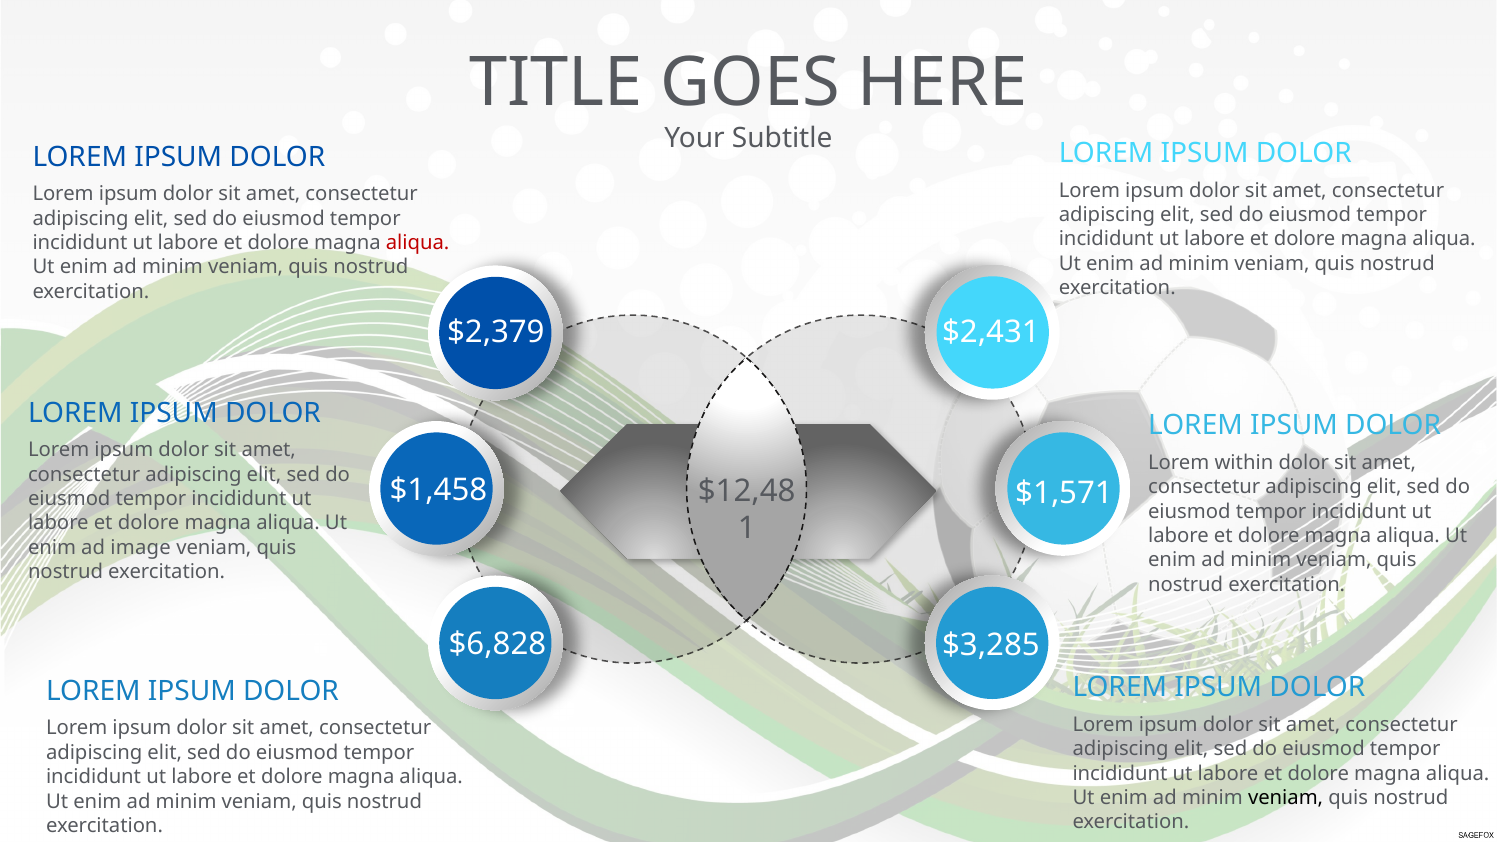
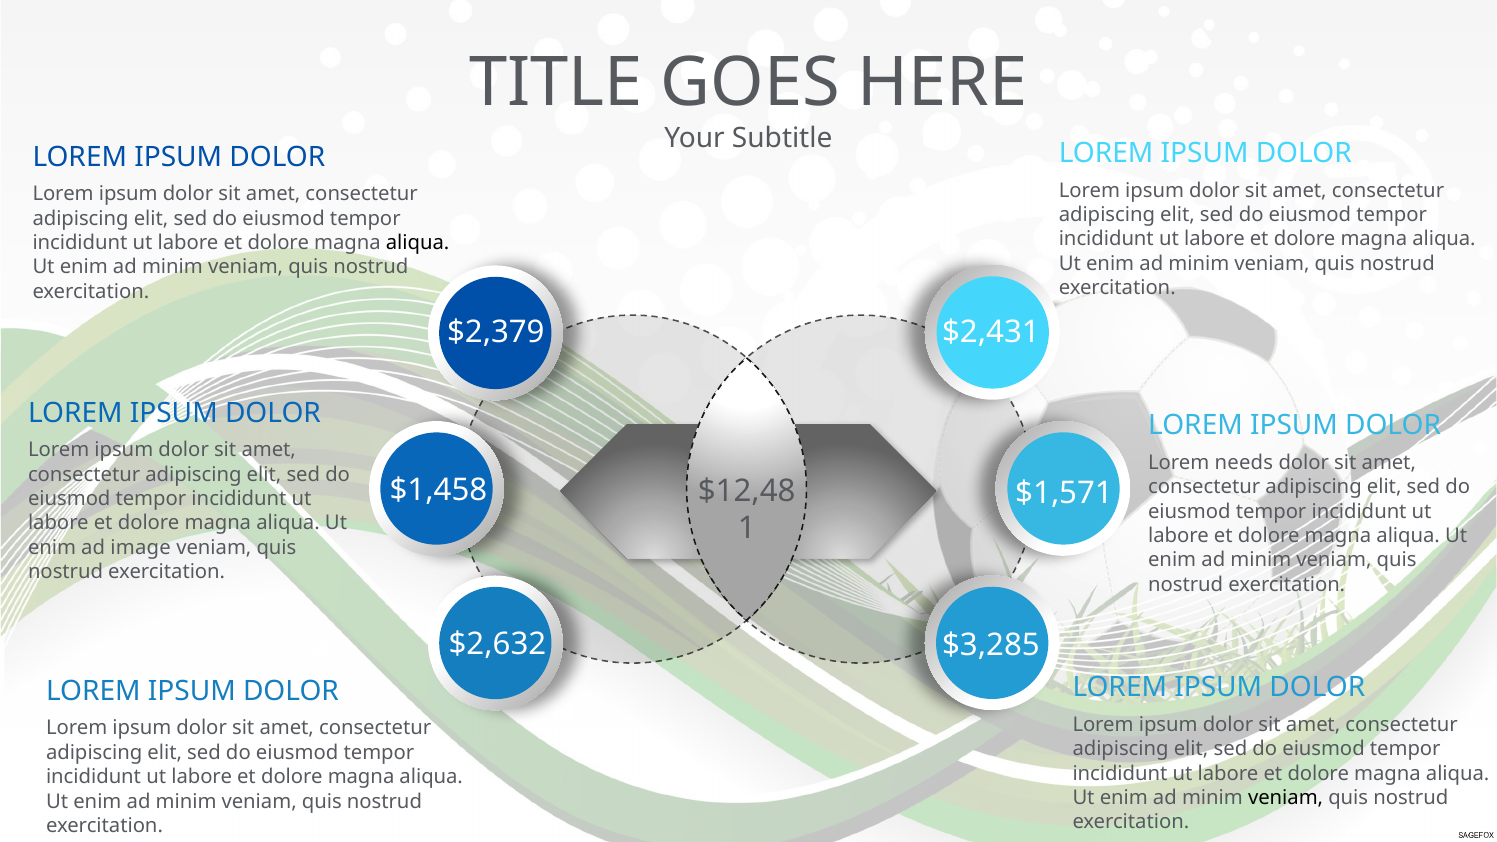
aliqua at (418, 243) colour: red -> black
within: within -> needs
$6,828: $6,828 -> $2,632
